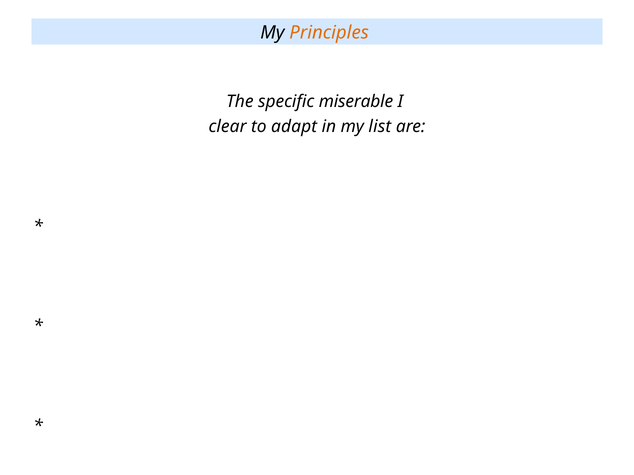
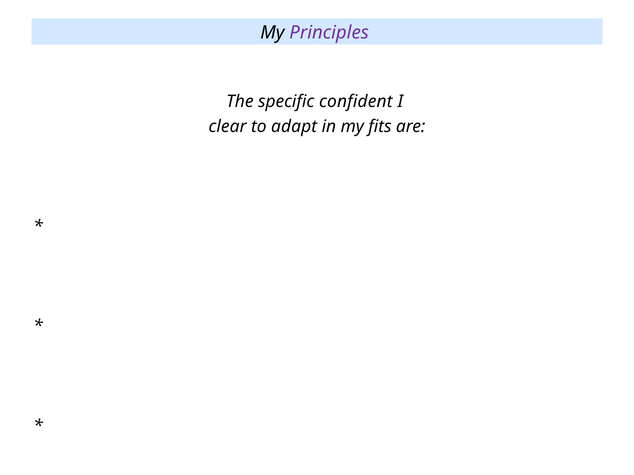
Principles colour: orange -> purple
miserable: miserable -> confident
list: list -> fits
